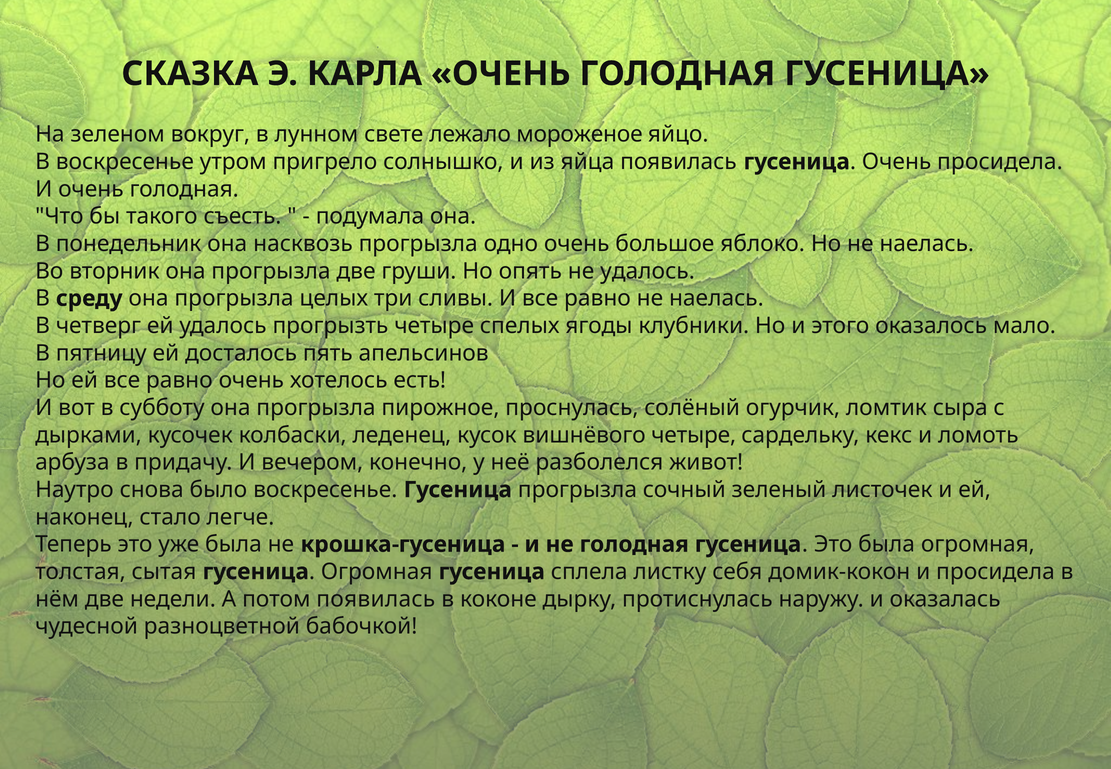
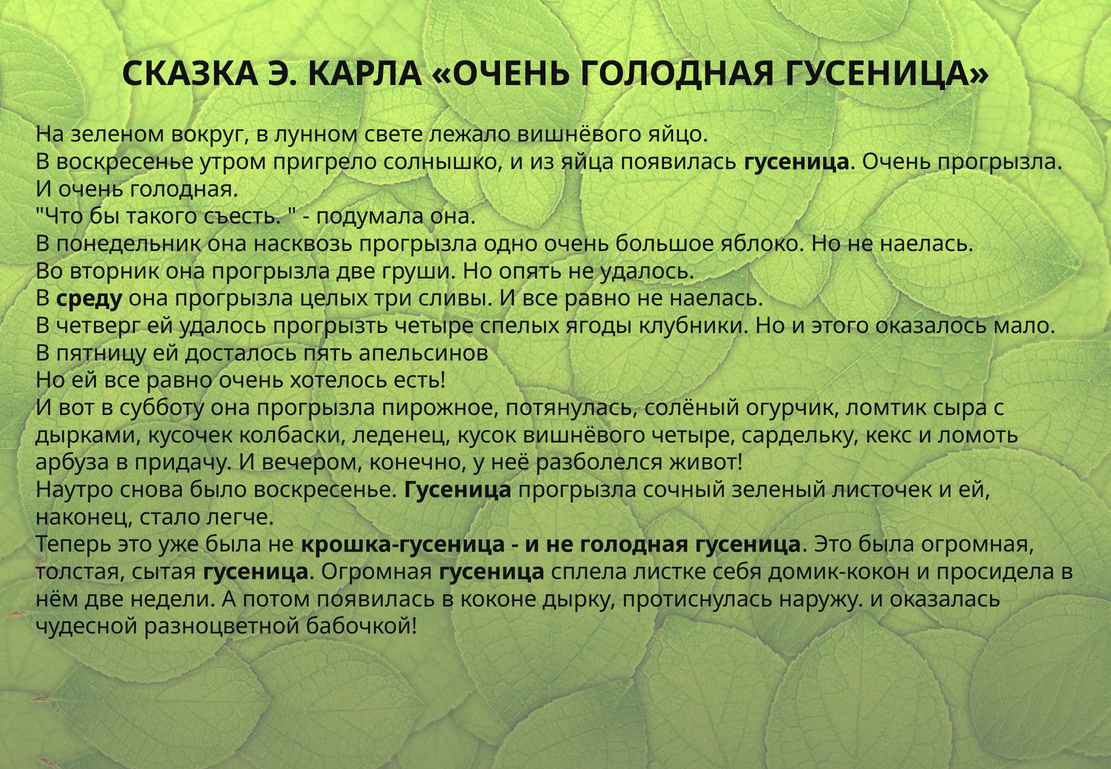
лежало мороженое: мороженое -> вишнёвого
Очень просидела: просидела -> прогрызла
проснулась: проснулась -> потянулась
листку: листку -> листке
